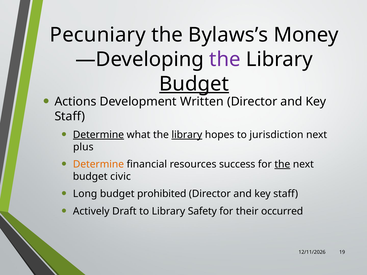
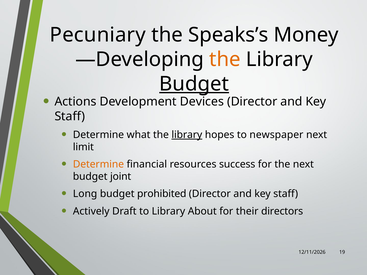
Bylaws’s: Bylaws’s -> Speaks’s
the at (225, 60) colour: purple -> orange
Written: Written -> Devices
Determine at (98, 135) underline: present -> none
jurisdiction: jurisdiction -> newspaper
plus: plus -> limit
the at (282, 164) underline: present -> none
civic: civic -> joint
Safety: Safety -> About
occurred: occurred -> directors
